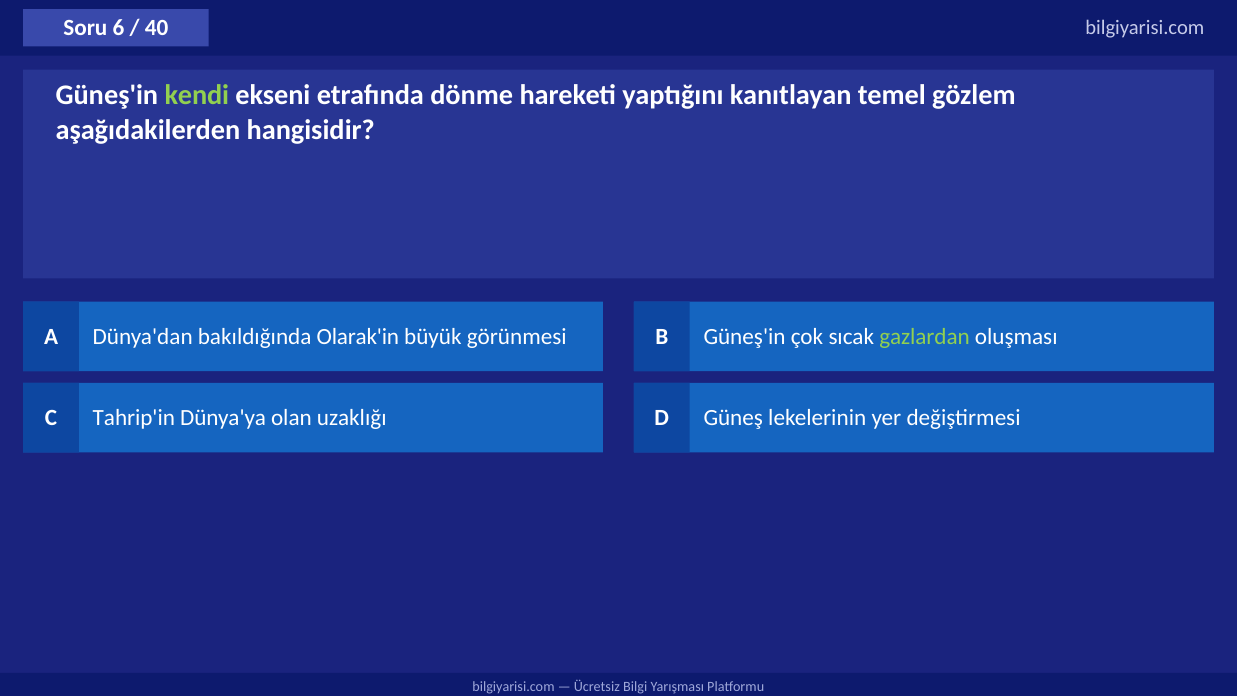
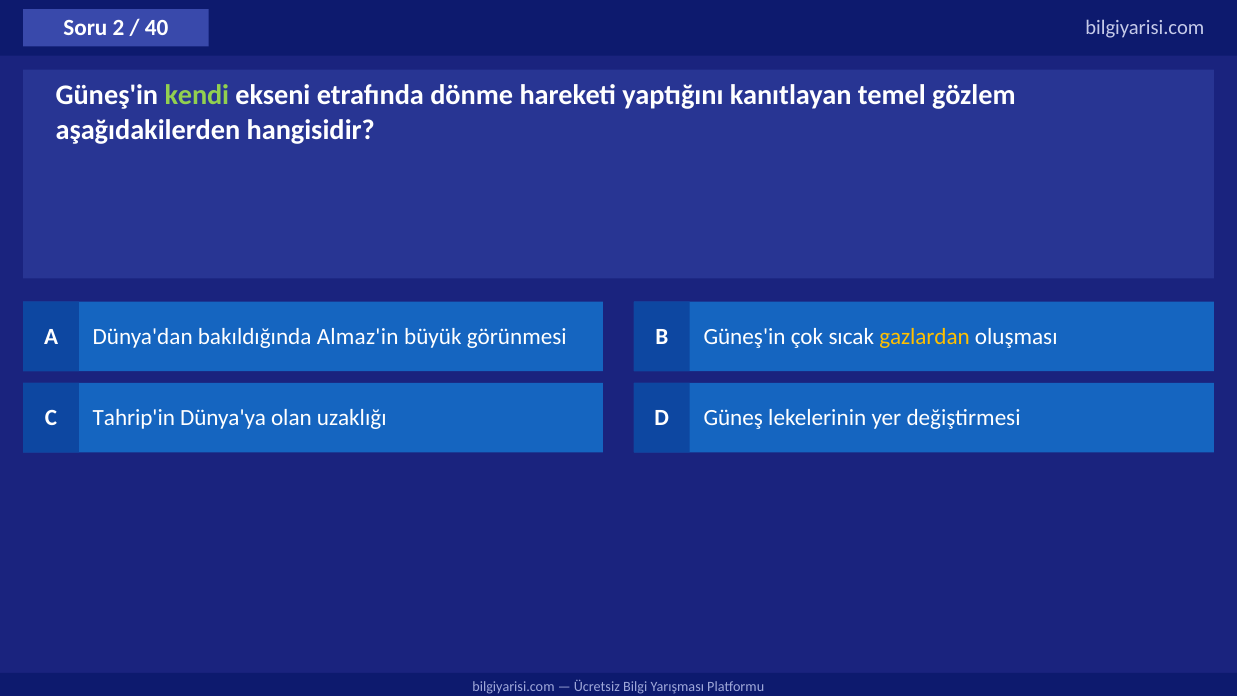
6: 6 -> 2
Olarak'in: Olarak'in -> Almaz'in
gazlardan colour: light green -> yellow
